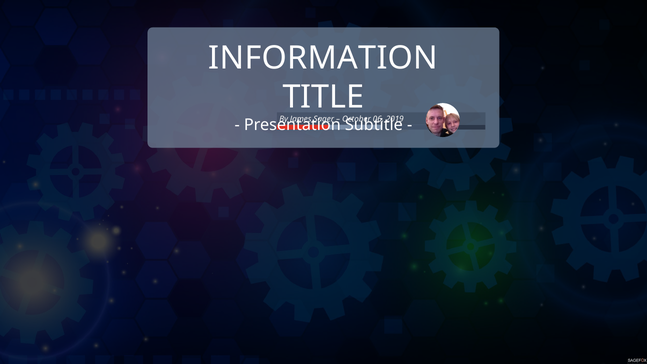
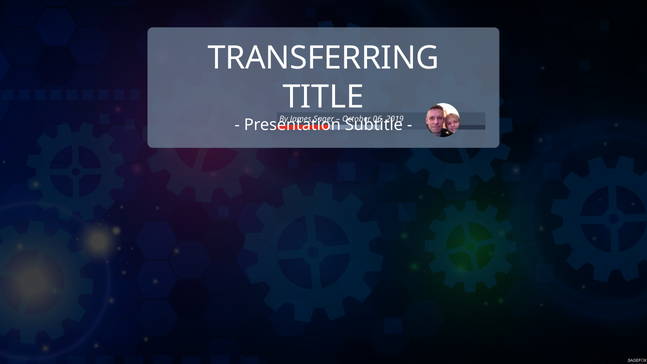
INFORMATION: INFORMATION -> TRANSFERRING
